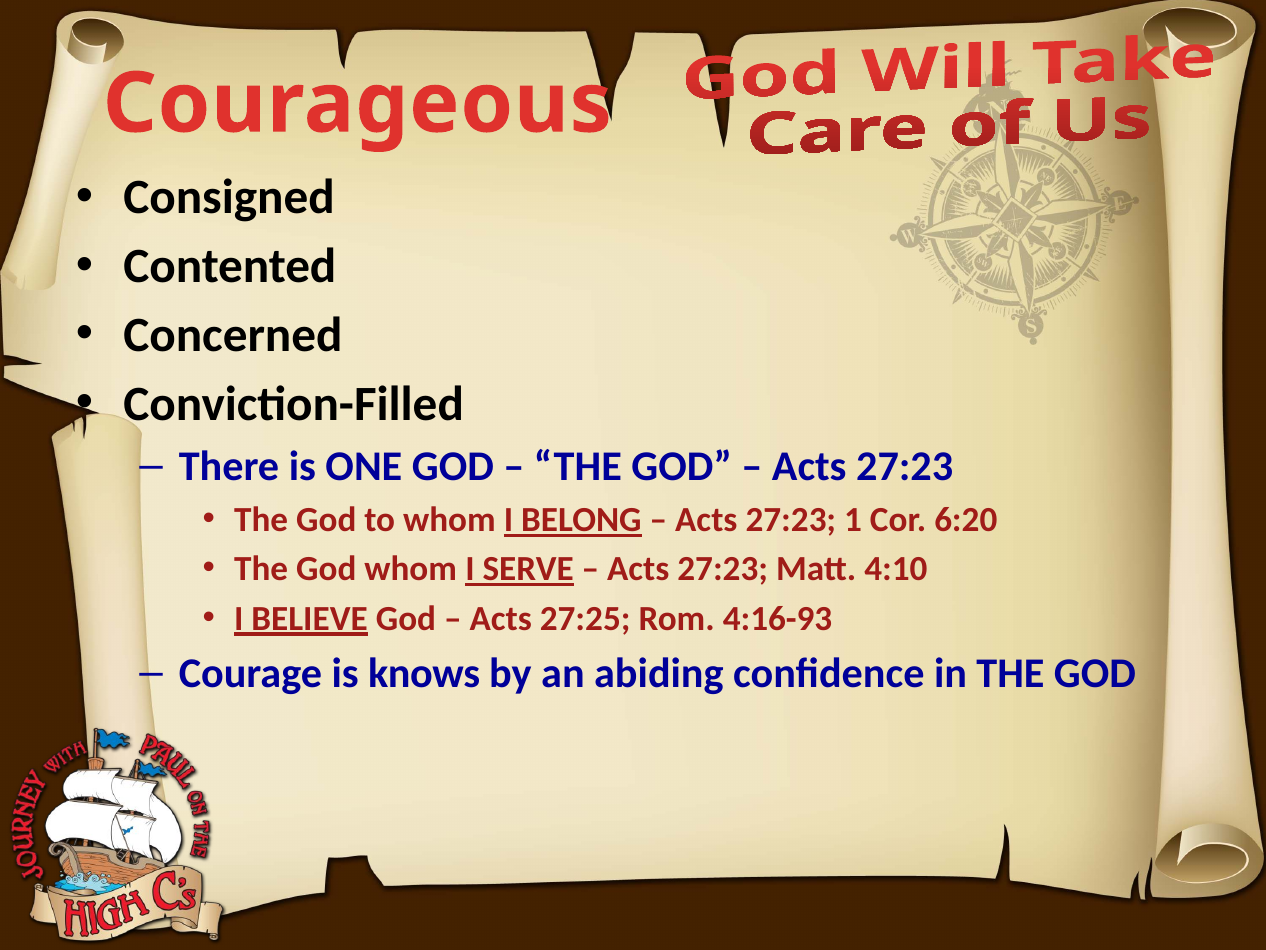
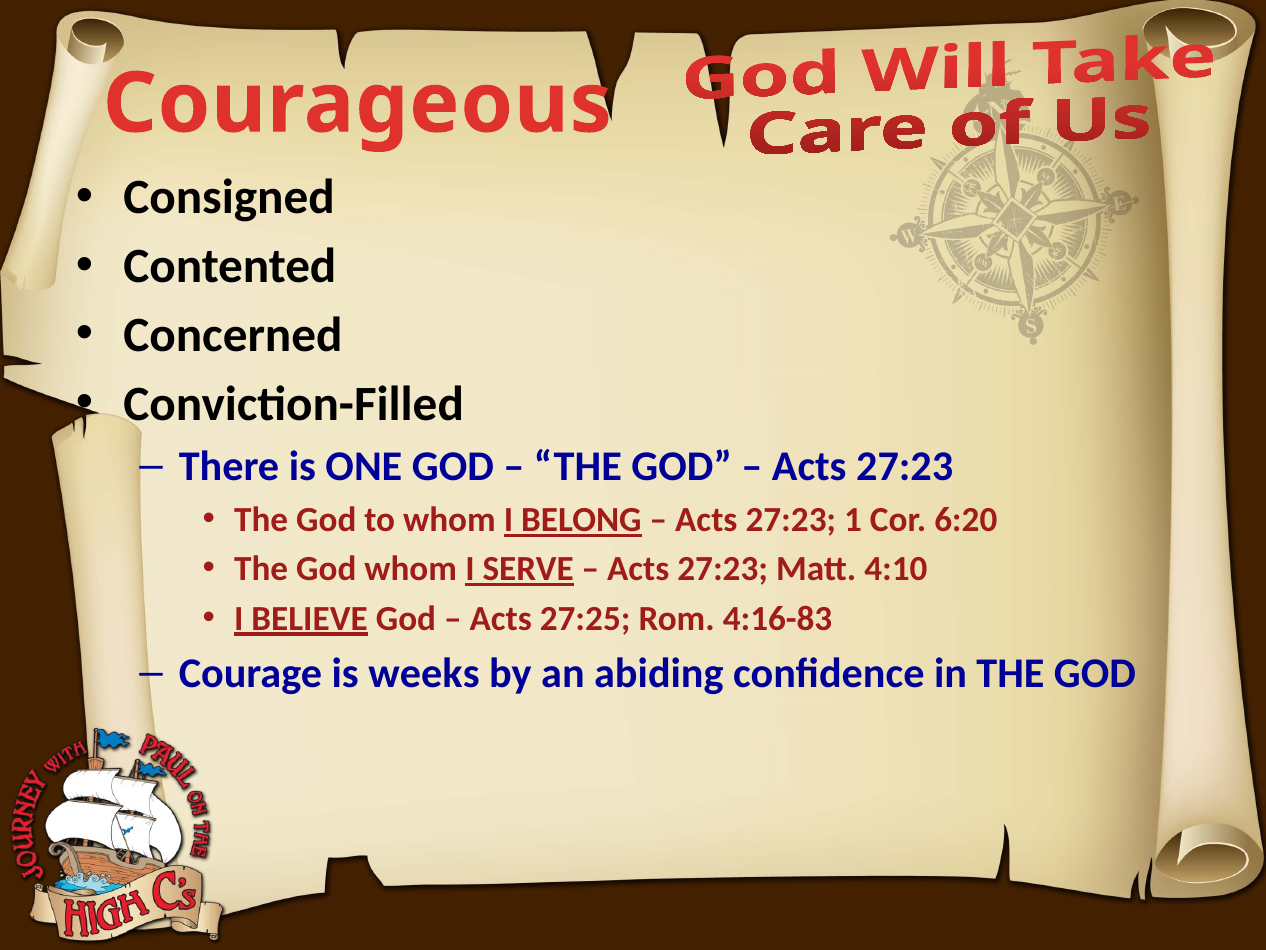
4:16-93: 4:16-93 -> 4:16-83
knows: knows -> weeks
